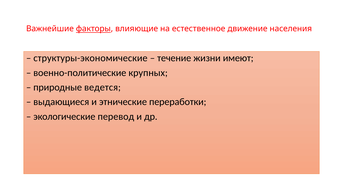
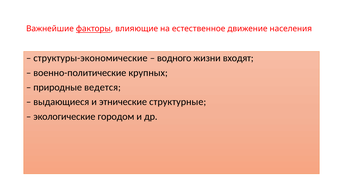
течение: течение -> водного
имеют: имеют -> входят
переработки: переработки -> структурные
перевод: перевод -> городом
